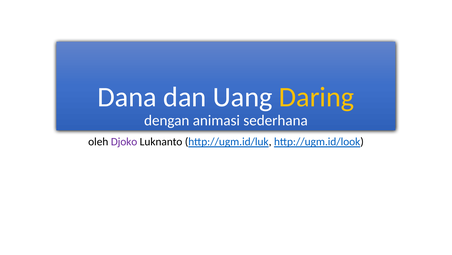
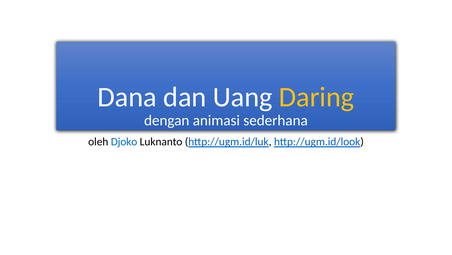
Djoko colour: purple -> blue
